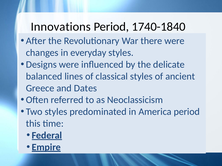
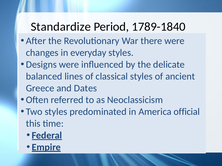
Innovations: Innovations -> Standardize
1740-1840: 1740-1840 -> 1789-1840
America period: period -> official
